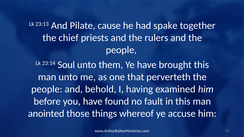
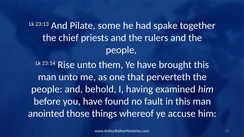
cause: cause -> some
Soul: Soul -> Rise
